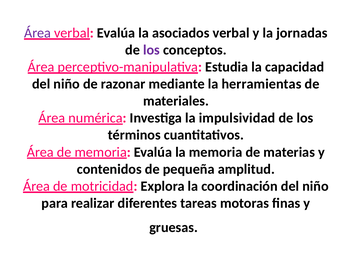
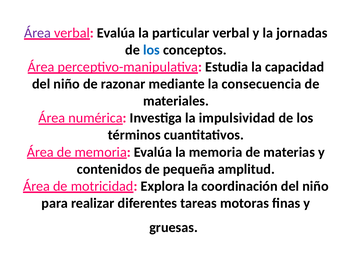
asociados: asociados -> particular
los at (151, 50) colour: purple -> blue
herramientas: herramientas -> consecuencia
